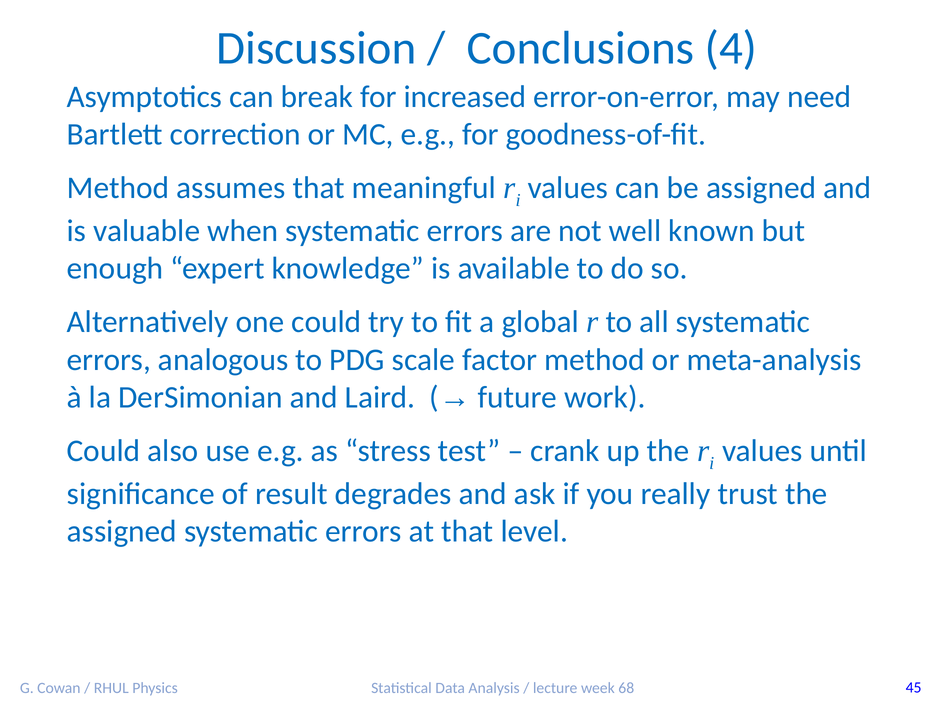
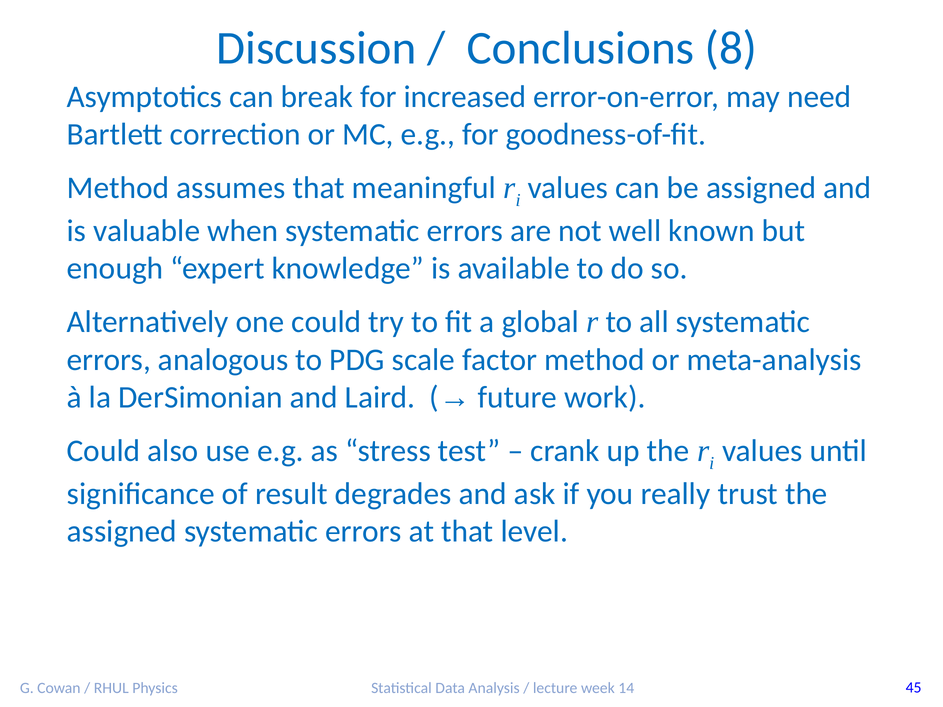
4: 4 -> 8
68: 68 -> 14
